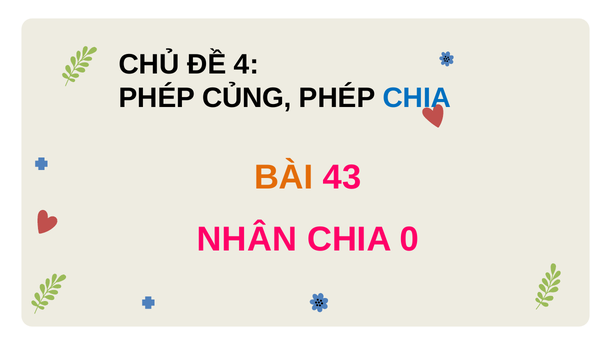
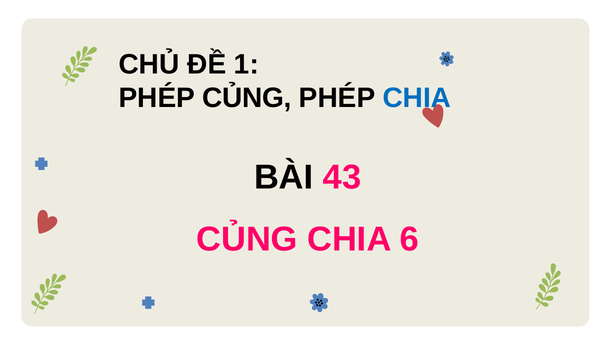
4: 4 -> 1
BÀI colour: orange -> black
NHÂN at (247, 239): NHÂN -> CỦNG
0: 0 -> 6
